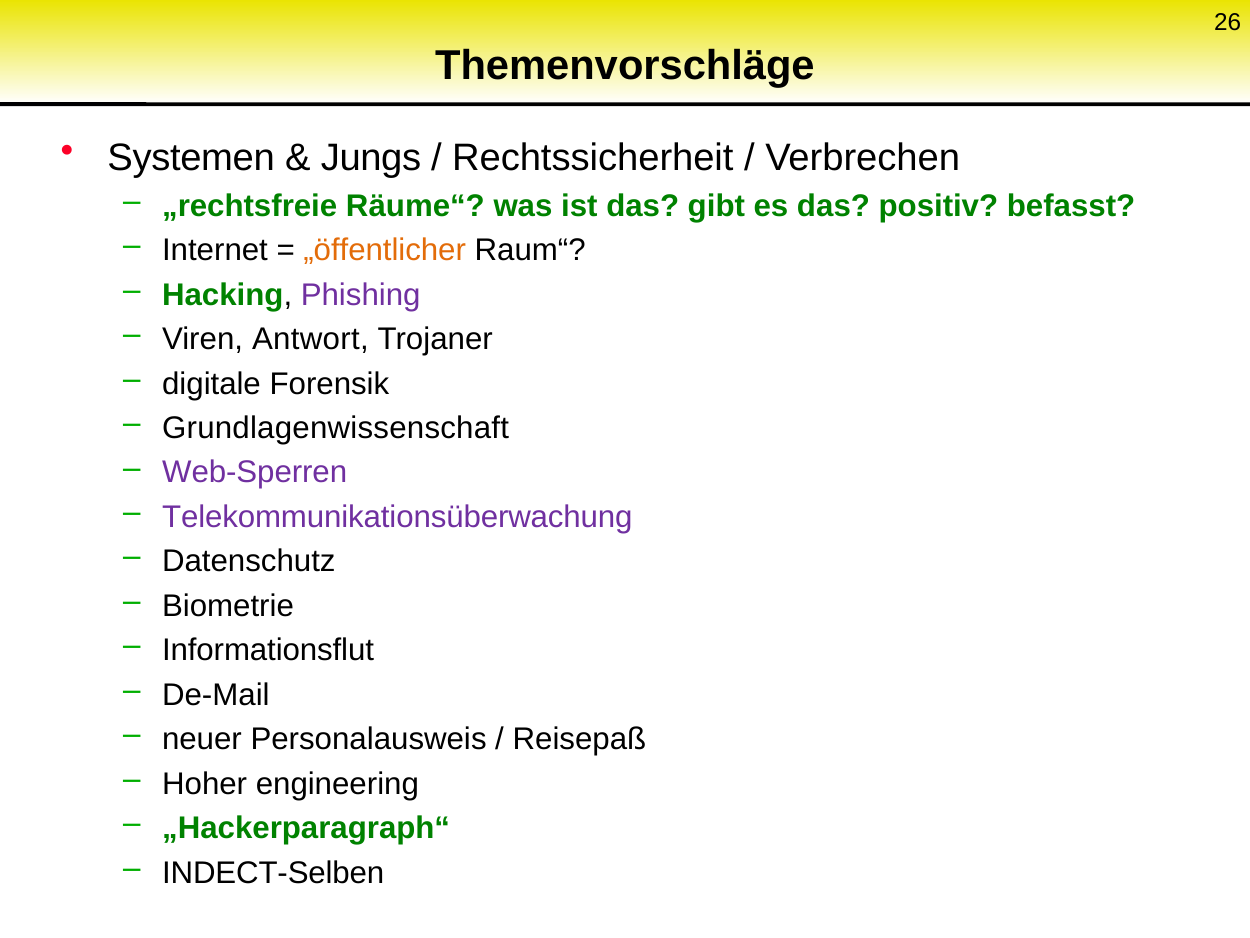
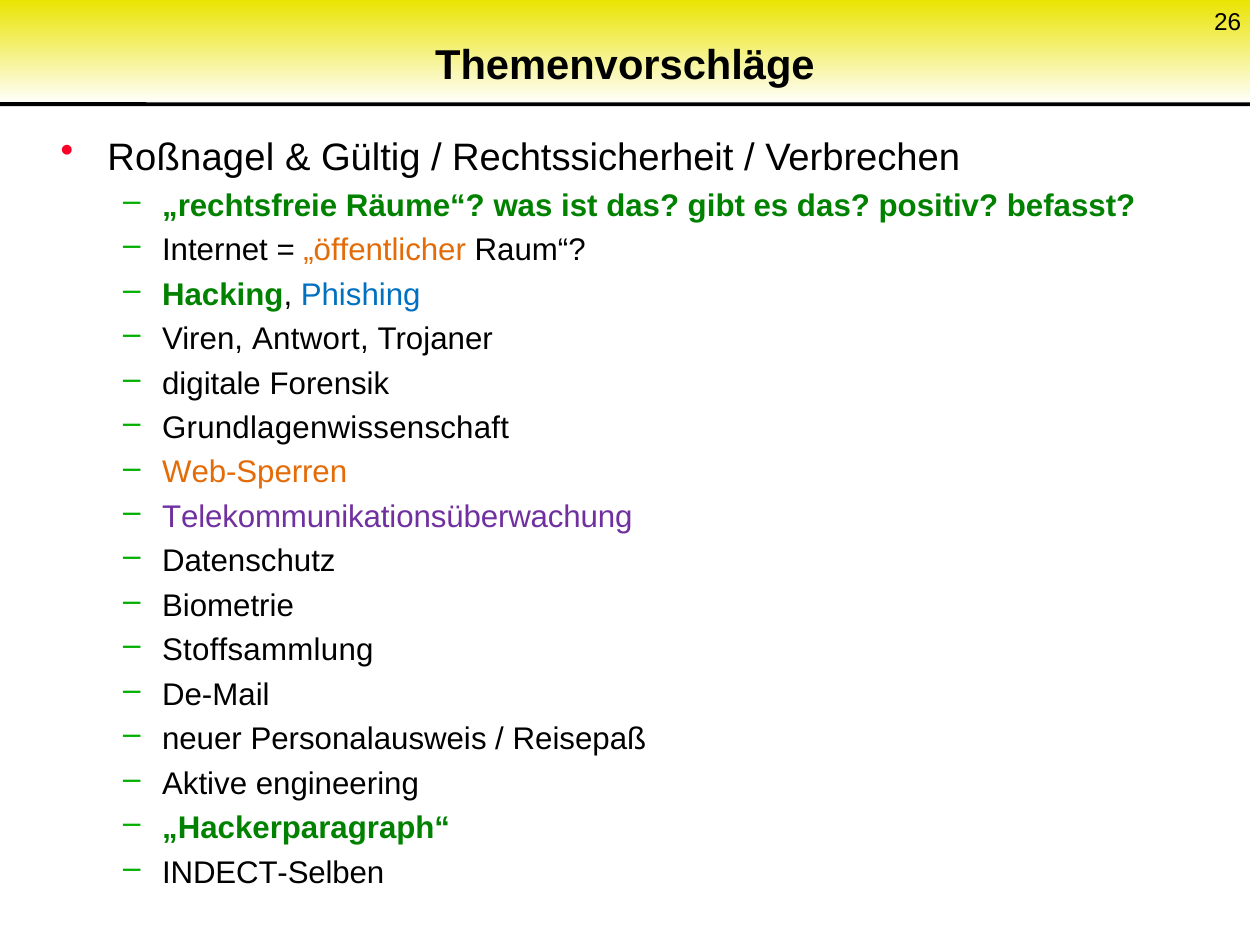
Systemen: Systemen -> Roßnagel
Jungs: Jungs -> Gültig
Phishing colour: purple -> blue
Web-Sperren colour: purple -> orange
Informationsflut: Informationsflut -> Stoffsammlung
Hoher: Hoher -> Aktive
